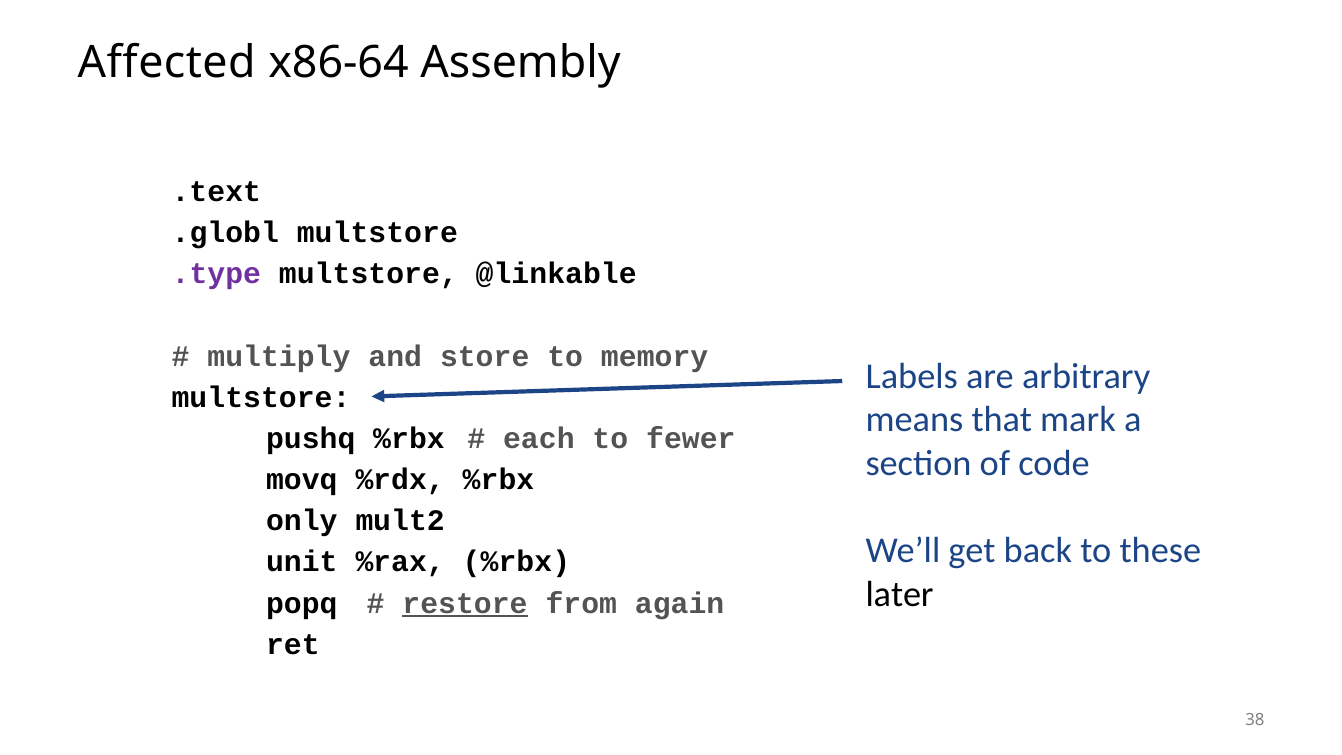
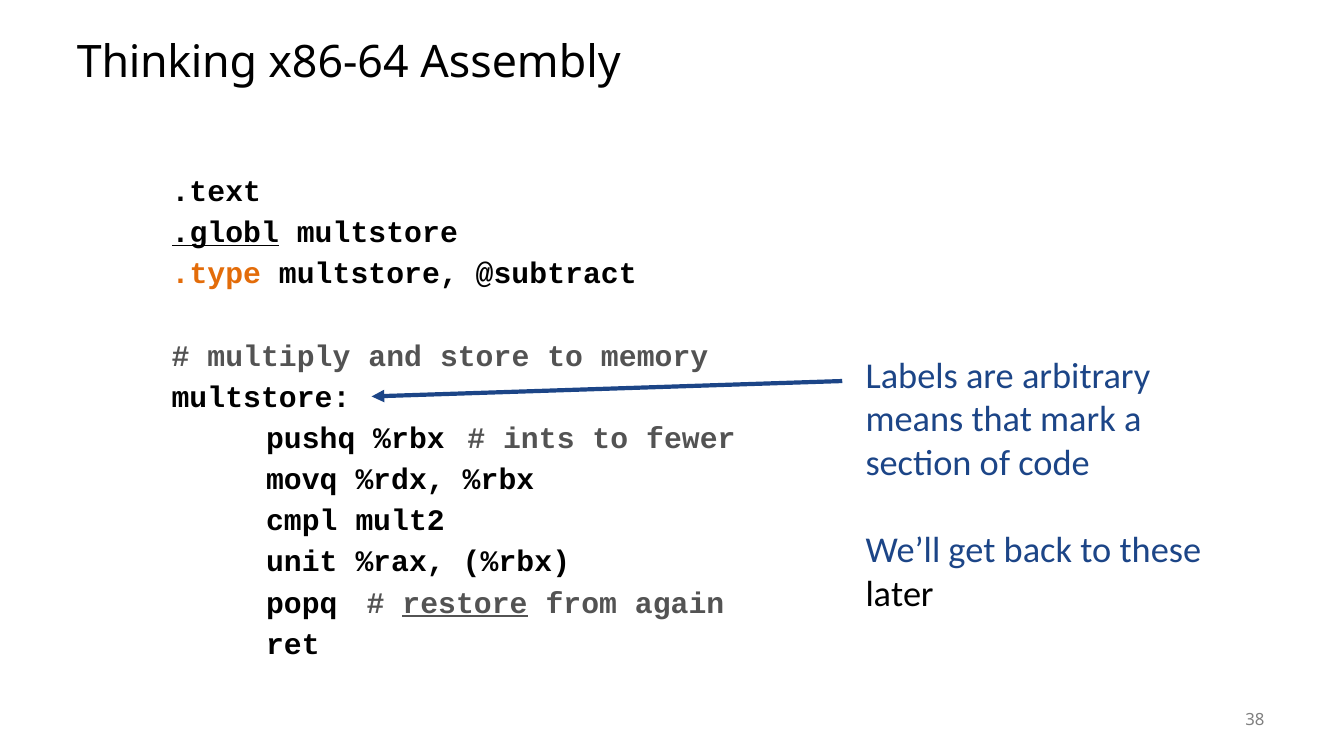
Affected: Affected -> Thinking
.globl underline: none -> present
.type colour: purple -> orange
@linkable: @linkable -> @subtract
each: each -> ints
only: only -> cmpl
